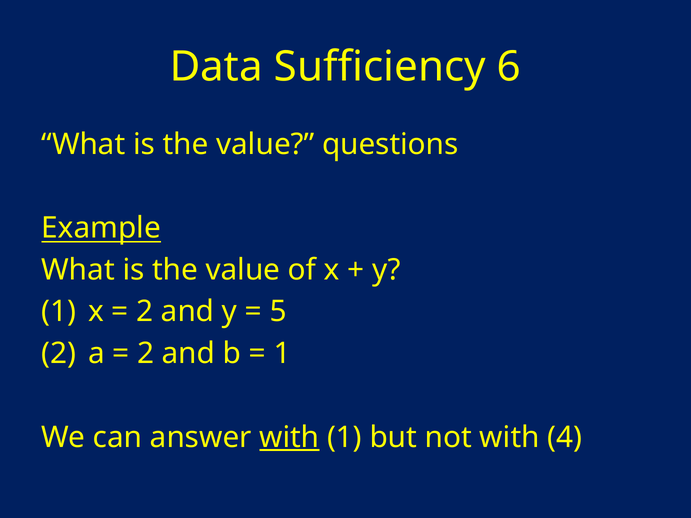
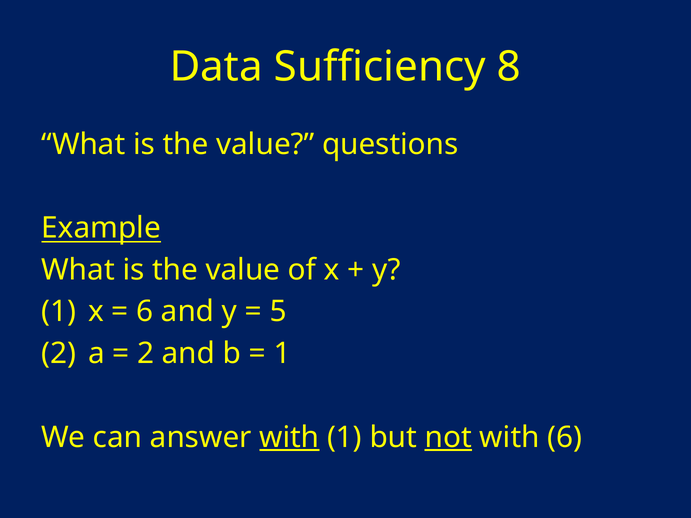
6: 6 -> 8
2 at (145, 312): 2 -> 6
not underline: none -> present
with 4: 4 -> 6
